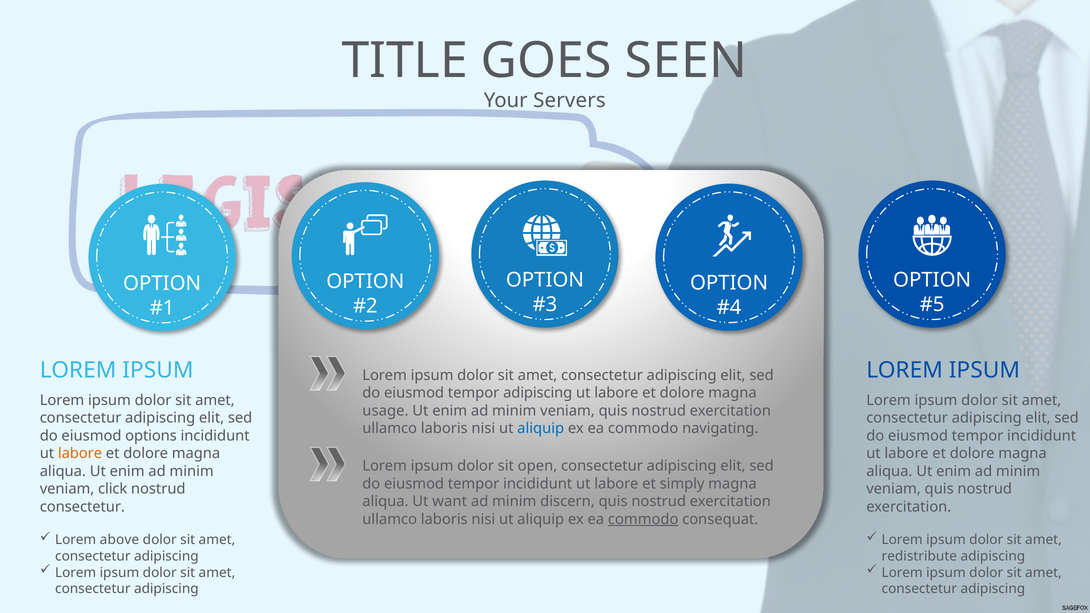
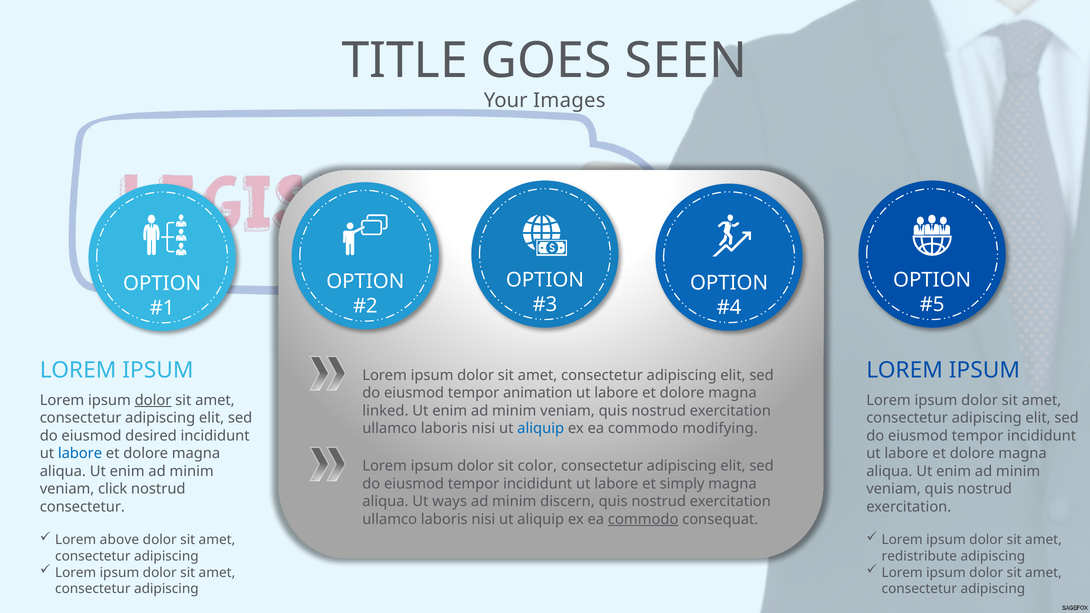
Servers: Servers -> Images
tempor adipiscing: adipiscing -> animation
dolor at (153, 400) underline: none -> present
usage: usage -> linked
navigating: navigating -> modifying
options: options -> desired
labore at (80, 454) colour: orange -> blue
open: open -> color
want: want -> ways
